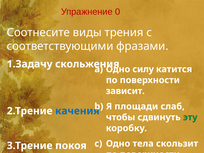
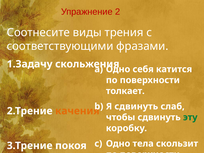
0: 0 -> 2
силу: силу -> себя
зависит: зависит -> толкает
Я площади: площади -> сдвинуть
качения colour: blue -> orange
